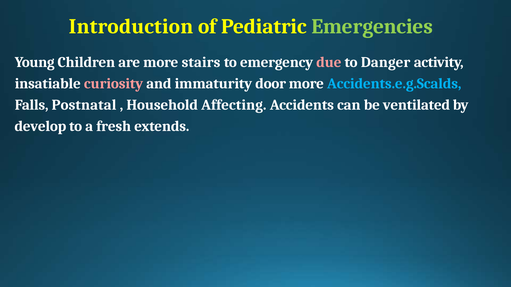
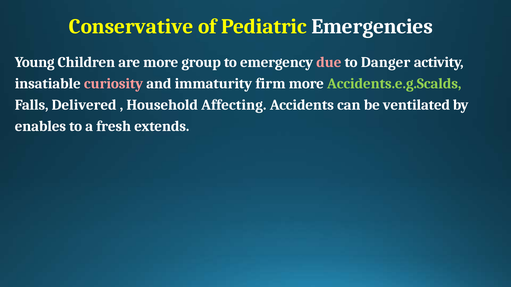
Introduction: Introduction -> Conservative
Emergencies colour: light green -> white
stairs: stairs -> group
door: door -> firm
Accidents.e.g.Scalds colour: light blue -> light green
Postnatal: Postnatal -> Delivered
develop: develop -> enables
